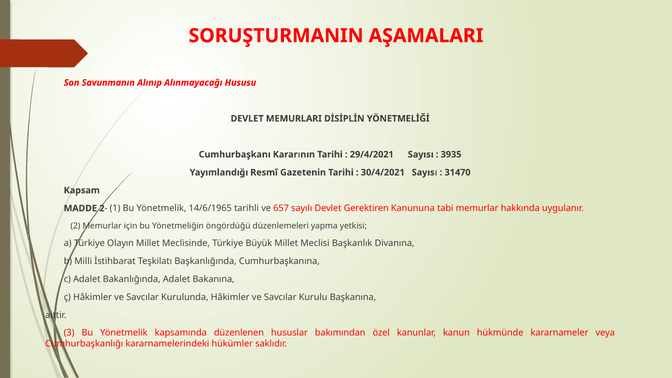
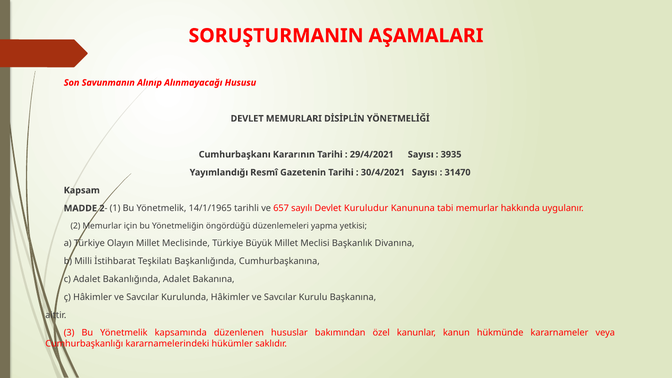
14/6/1965: 14/6/1965 -> 14/1/1965
Gerektiren: Gerektiren -> Kuruludur
